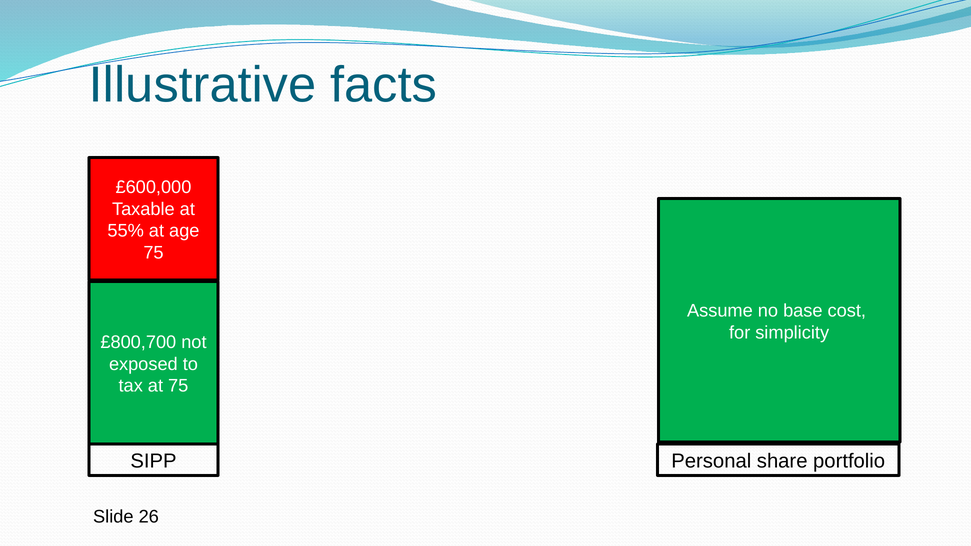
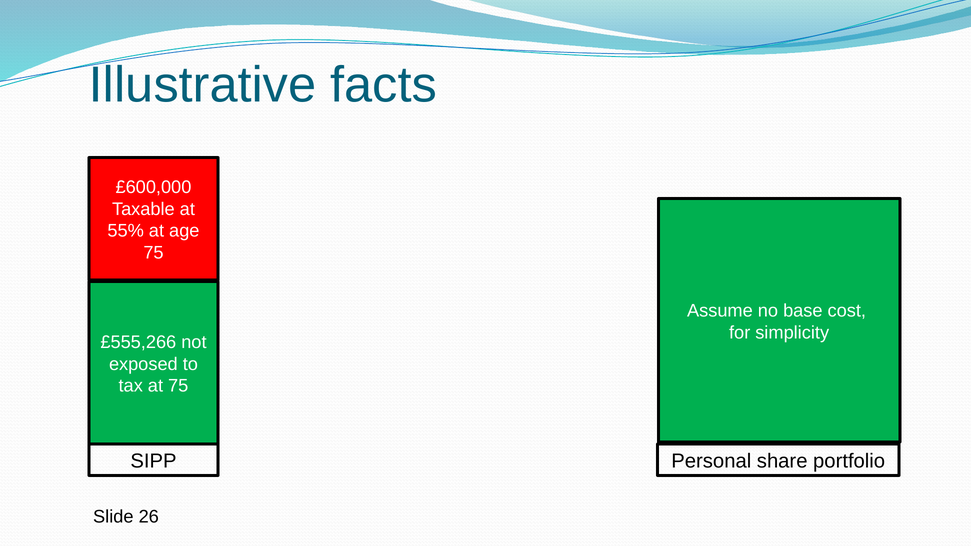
£800,700: £800,700 -> £555,266
